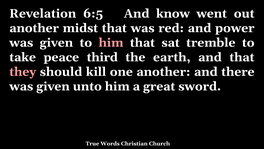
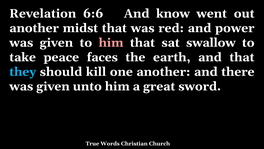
6:5: 6:5 -> 6:6
tremble: tremble -> swallow
third: third -> faces
they colour: pink -> light blue
